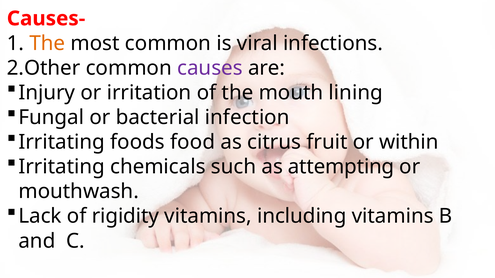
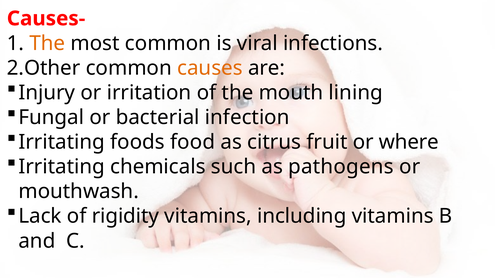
causes colour: purple -> orange
within: within -> where
attempting: attempting -> pathogens
